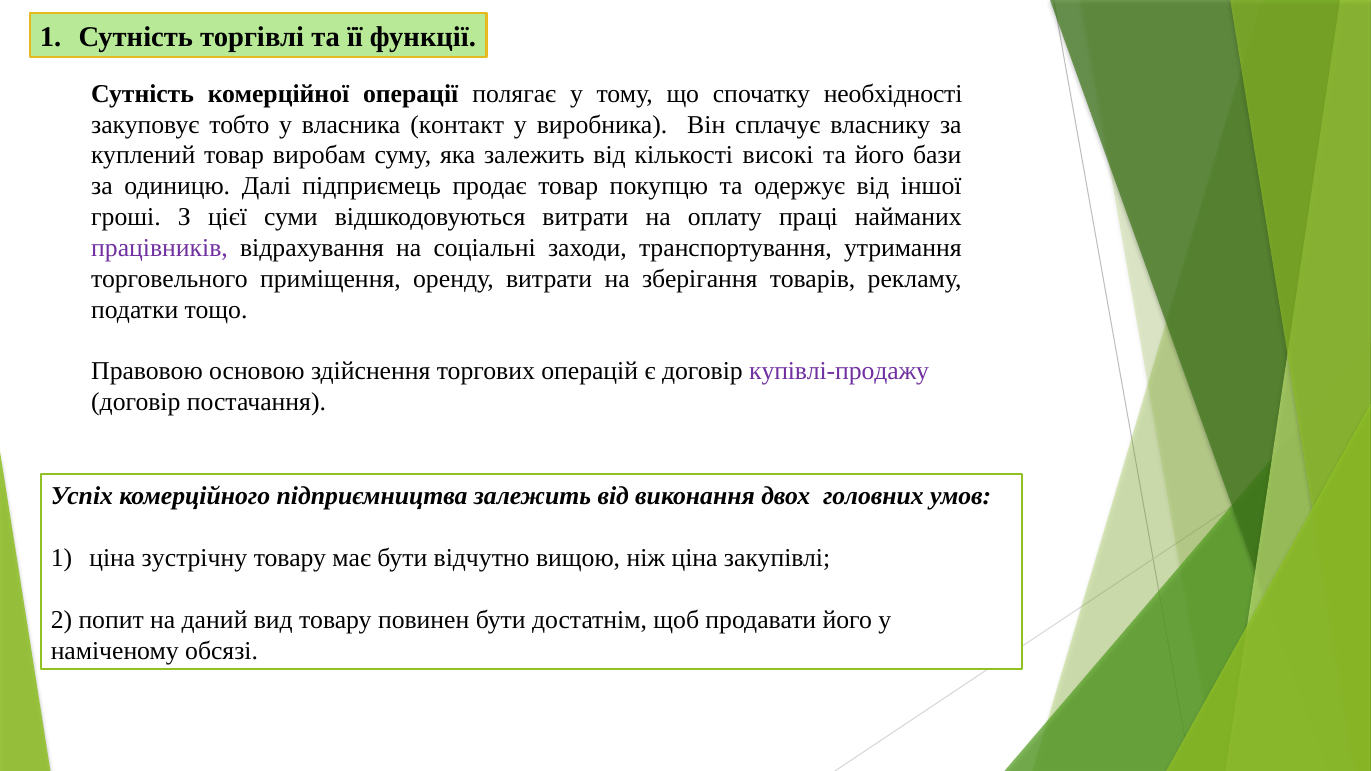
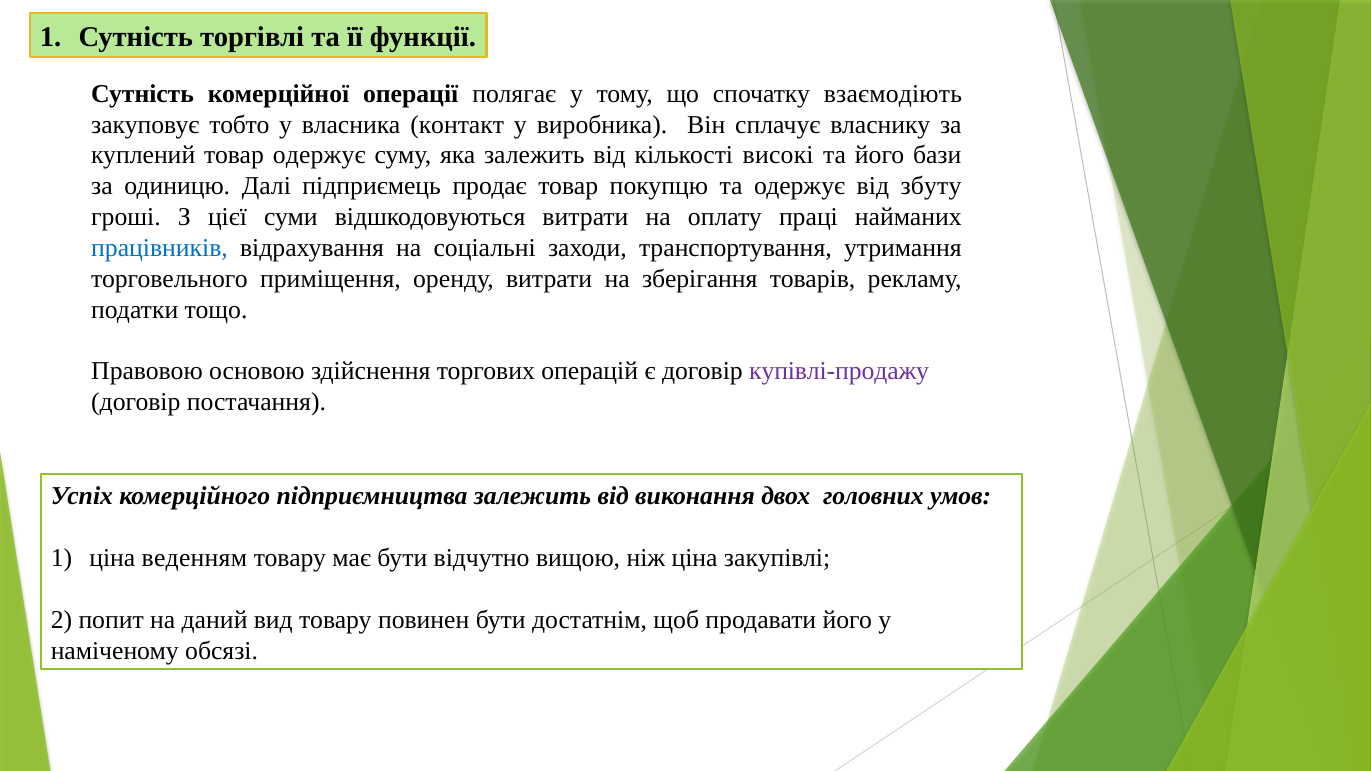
необхідності: необхідності -> взаємодіють
товар виробам: виробам -> одержує
іншої: іншої -> збуту
працівників colour: purple -> blue
зустрічну: зустрічну -> веденням
